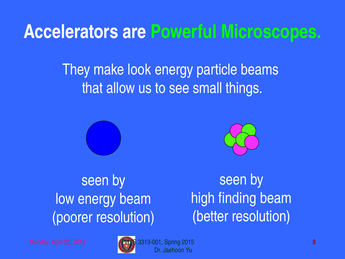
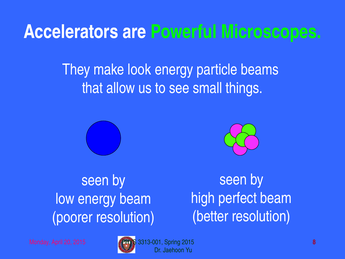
finding: finding -> perfect
